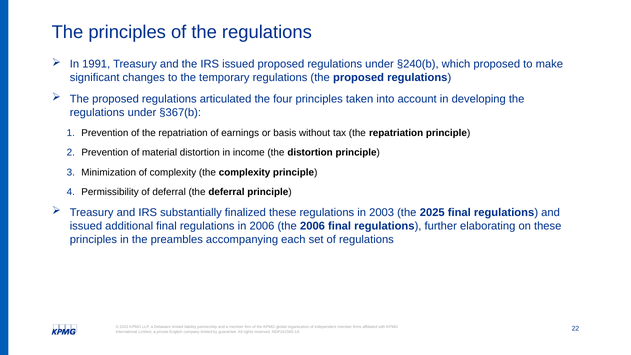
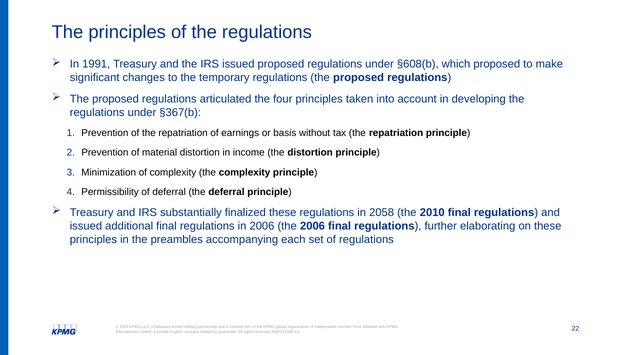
§240(b: §240(b -> §608(b
2003: 2003 -> 2058
2025: 2025 -> 2010
